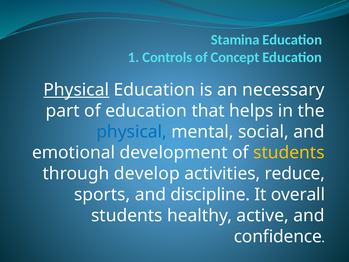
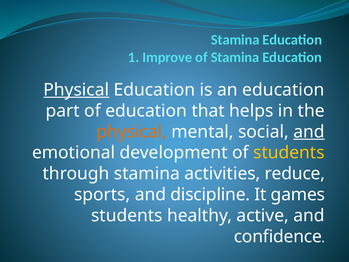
Controls: Controls -> Improve
of Concept: Concept -> Stamina
an necessary: necessary -> education
physical at (132, 132) colour: blue -> orange
and at (309, 132) underline: none -> present
through develop: develop -> stamina
overall: overall -> games
